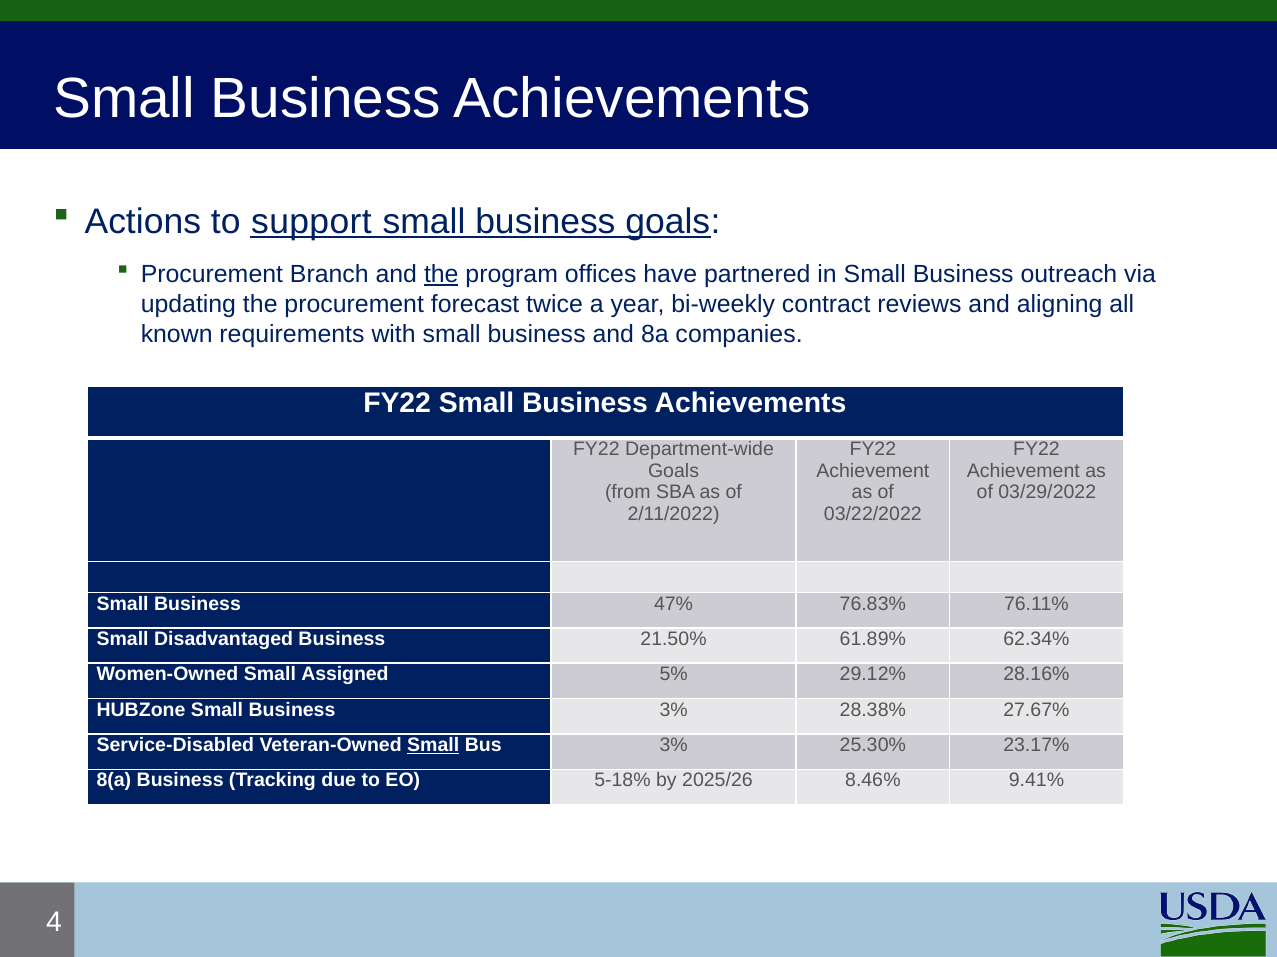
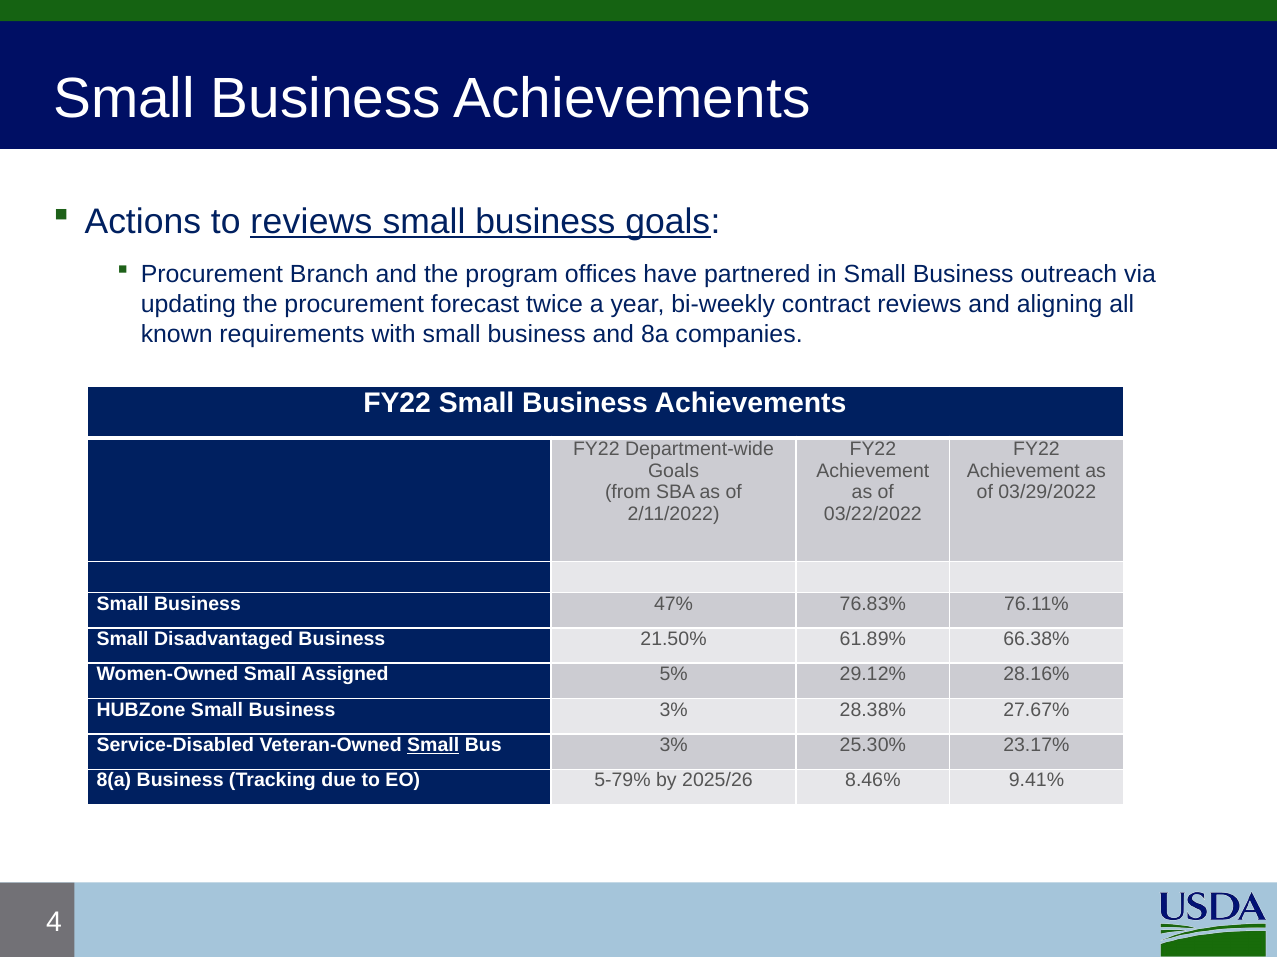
to support: support -> reviews
the at (441, 275) underline: present -> none
62.34%: 62.34% -> 66.38%
5-18%: 5-18% -> 5-79%
